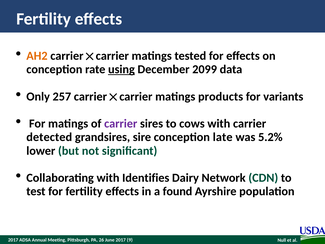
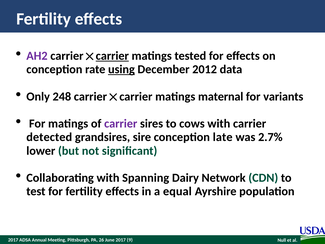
AH2 colour: orange -> purple
carrier at (112, 56) underline: none -> present
2099: 2099 -> 2012
257: 257 -> 248
products: products -> maternal
5.2%: 5.2% -> 2.7%
Identifies: Identifies -> Spanning
found: found -> equal
